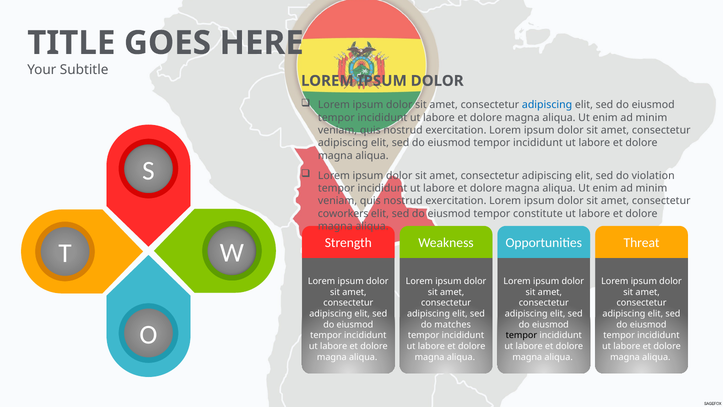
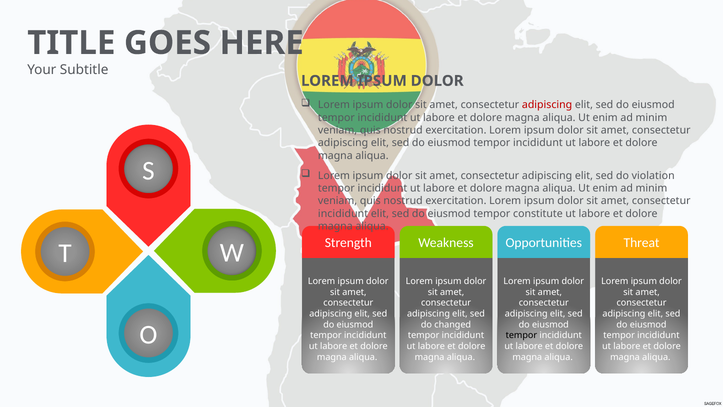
adipiscing at (547, 105) colour: blue -> red
coworkers at (343, 213): coworkers -> incididunt
matches: matches -> changed
